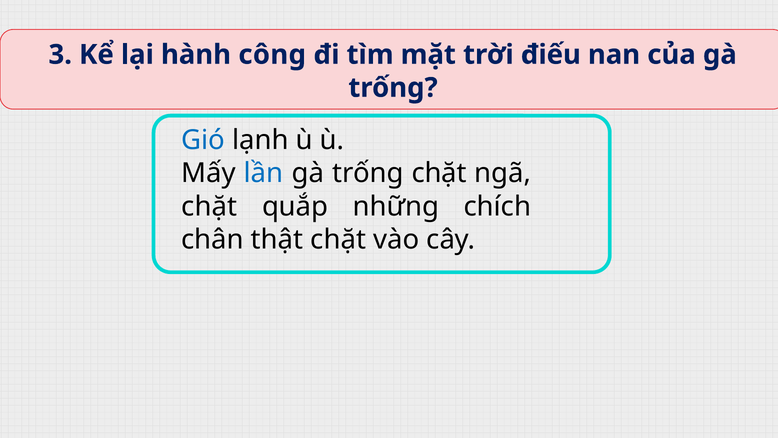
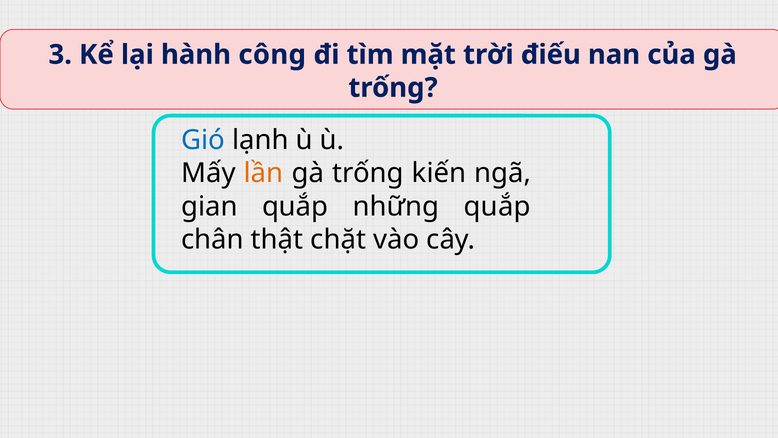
lần colour: blue -> orange
trống chặt: chặt -> kiến
chặt at (209, 206): chặt -> gian
những chích: chích -> quắp
